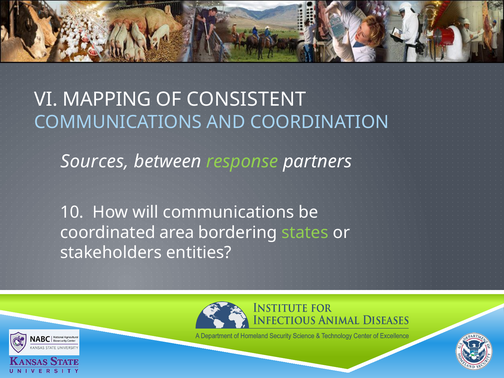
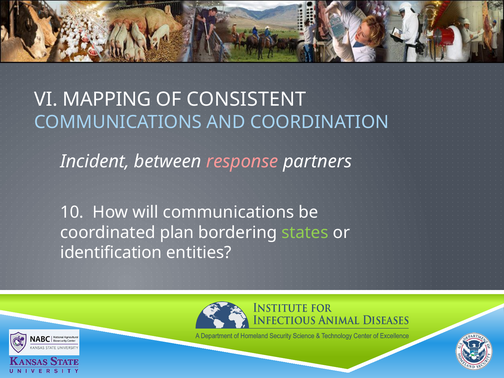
Sources: Sources -> Incident
response colour: light green -> pink
area: area -> plan
stakeholders: stakeholders -> identification
